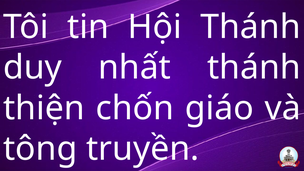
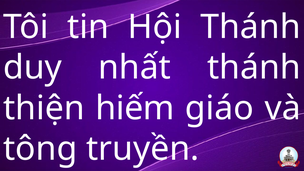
chốn: chốn -> hiếm
